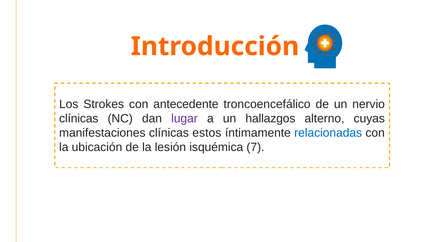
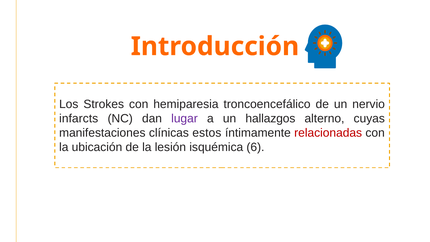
antecedente: antecedente -> hemiparesia
clínicas at (79, 118): clínicas -> infarcts
relacionadas colour: blue -> red
7: 7 -> 6
